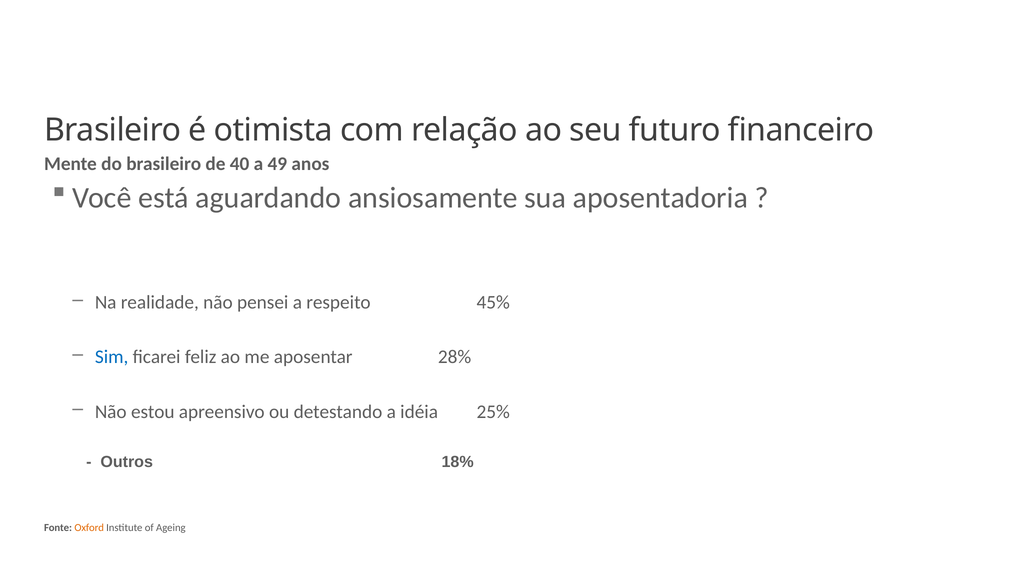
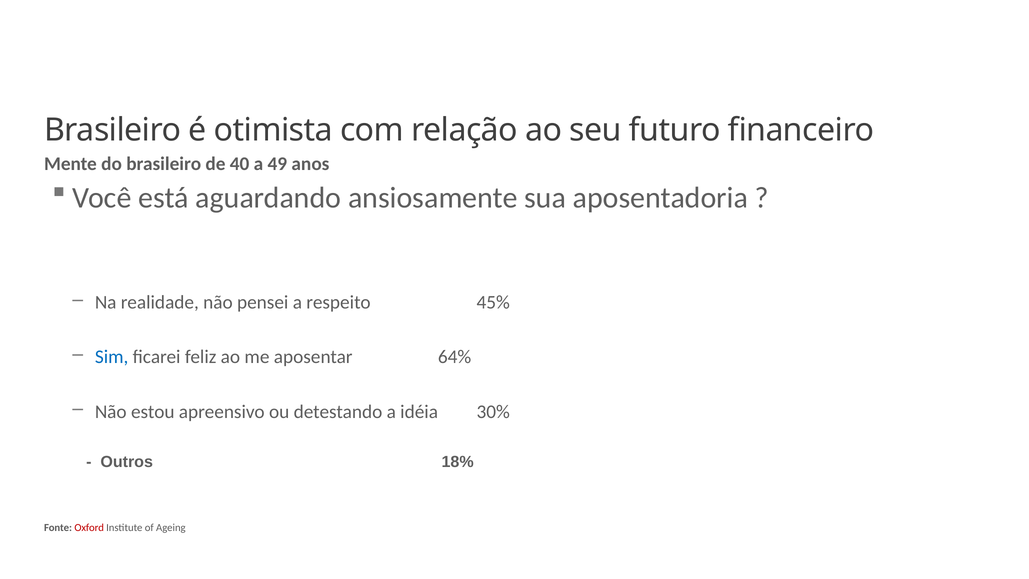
28%: 28% -> 64%
25%: 25% -> 30%
Oxford colour: orange -> red
